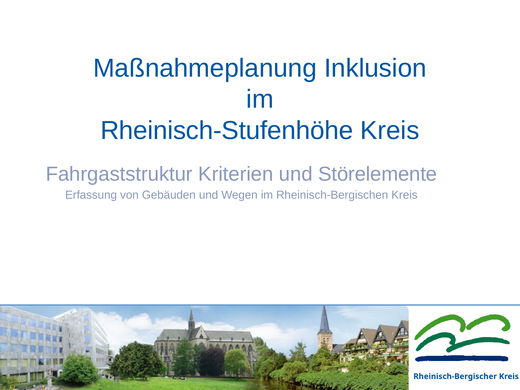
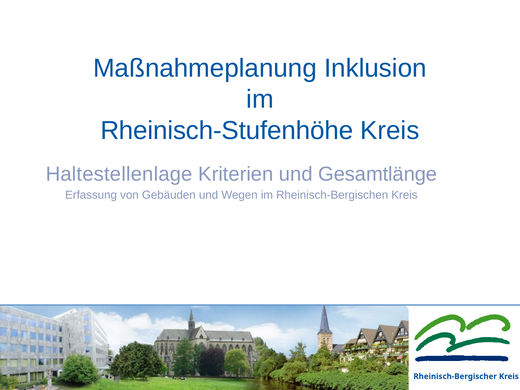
Fahrgaststruktur: Fahrgaststruktur -> Haltestellenlage
Störelemente: Störelemente -> Gesamtlänge
